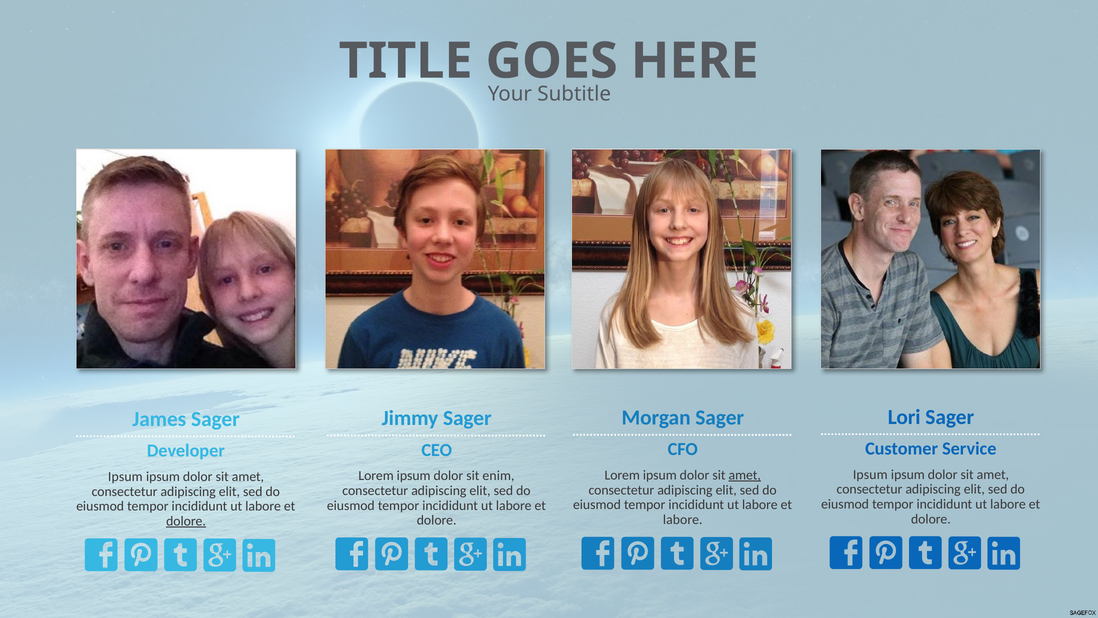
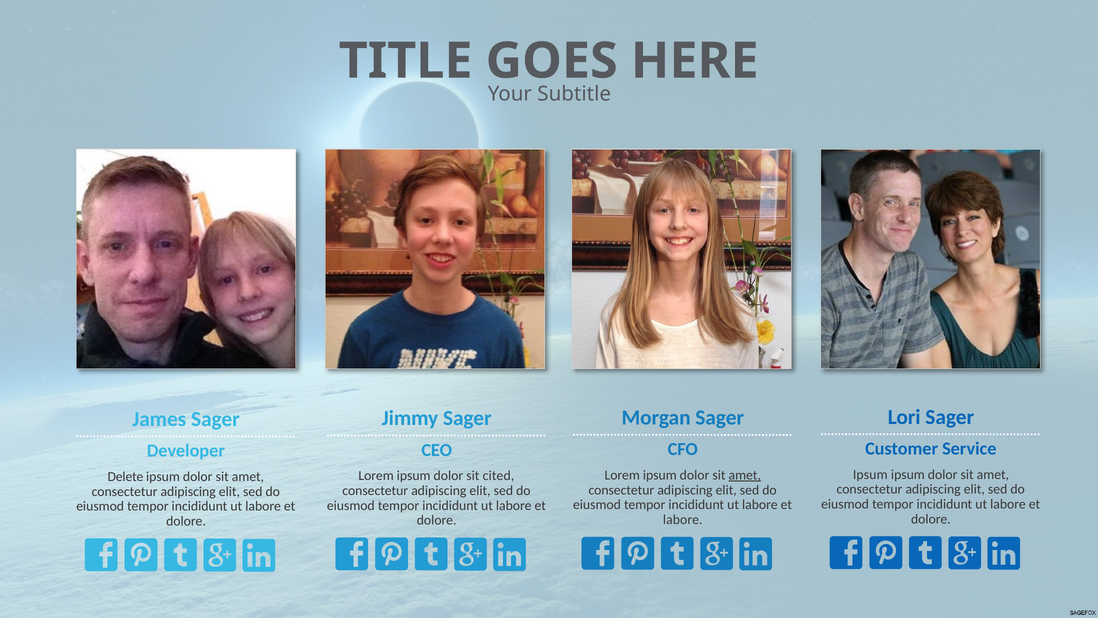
enim: enim -> cited
Ipsum at (125, 476): Ipsum -> Delete
dolore at (186, 521) underline: present -> none
